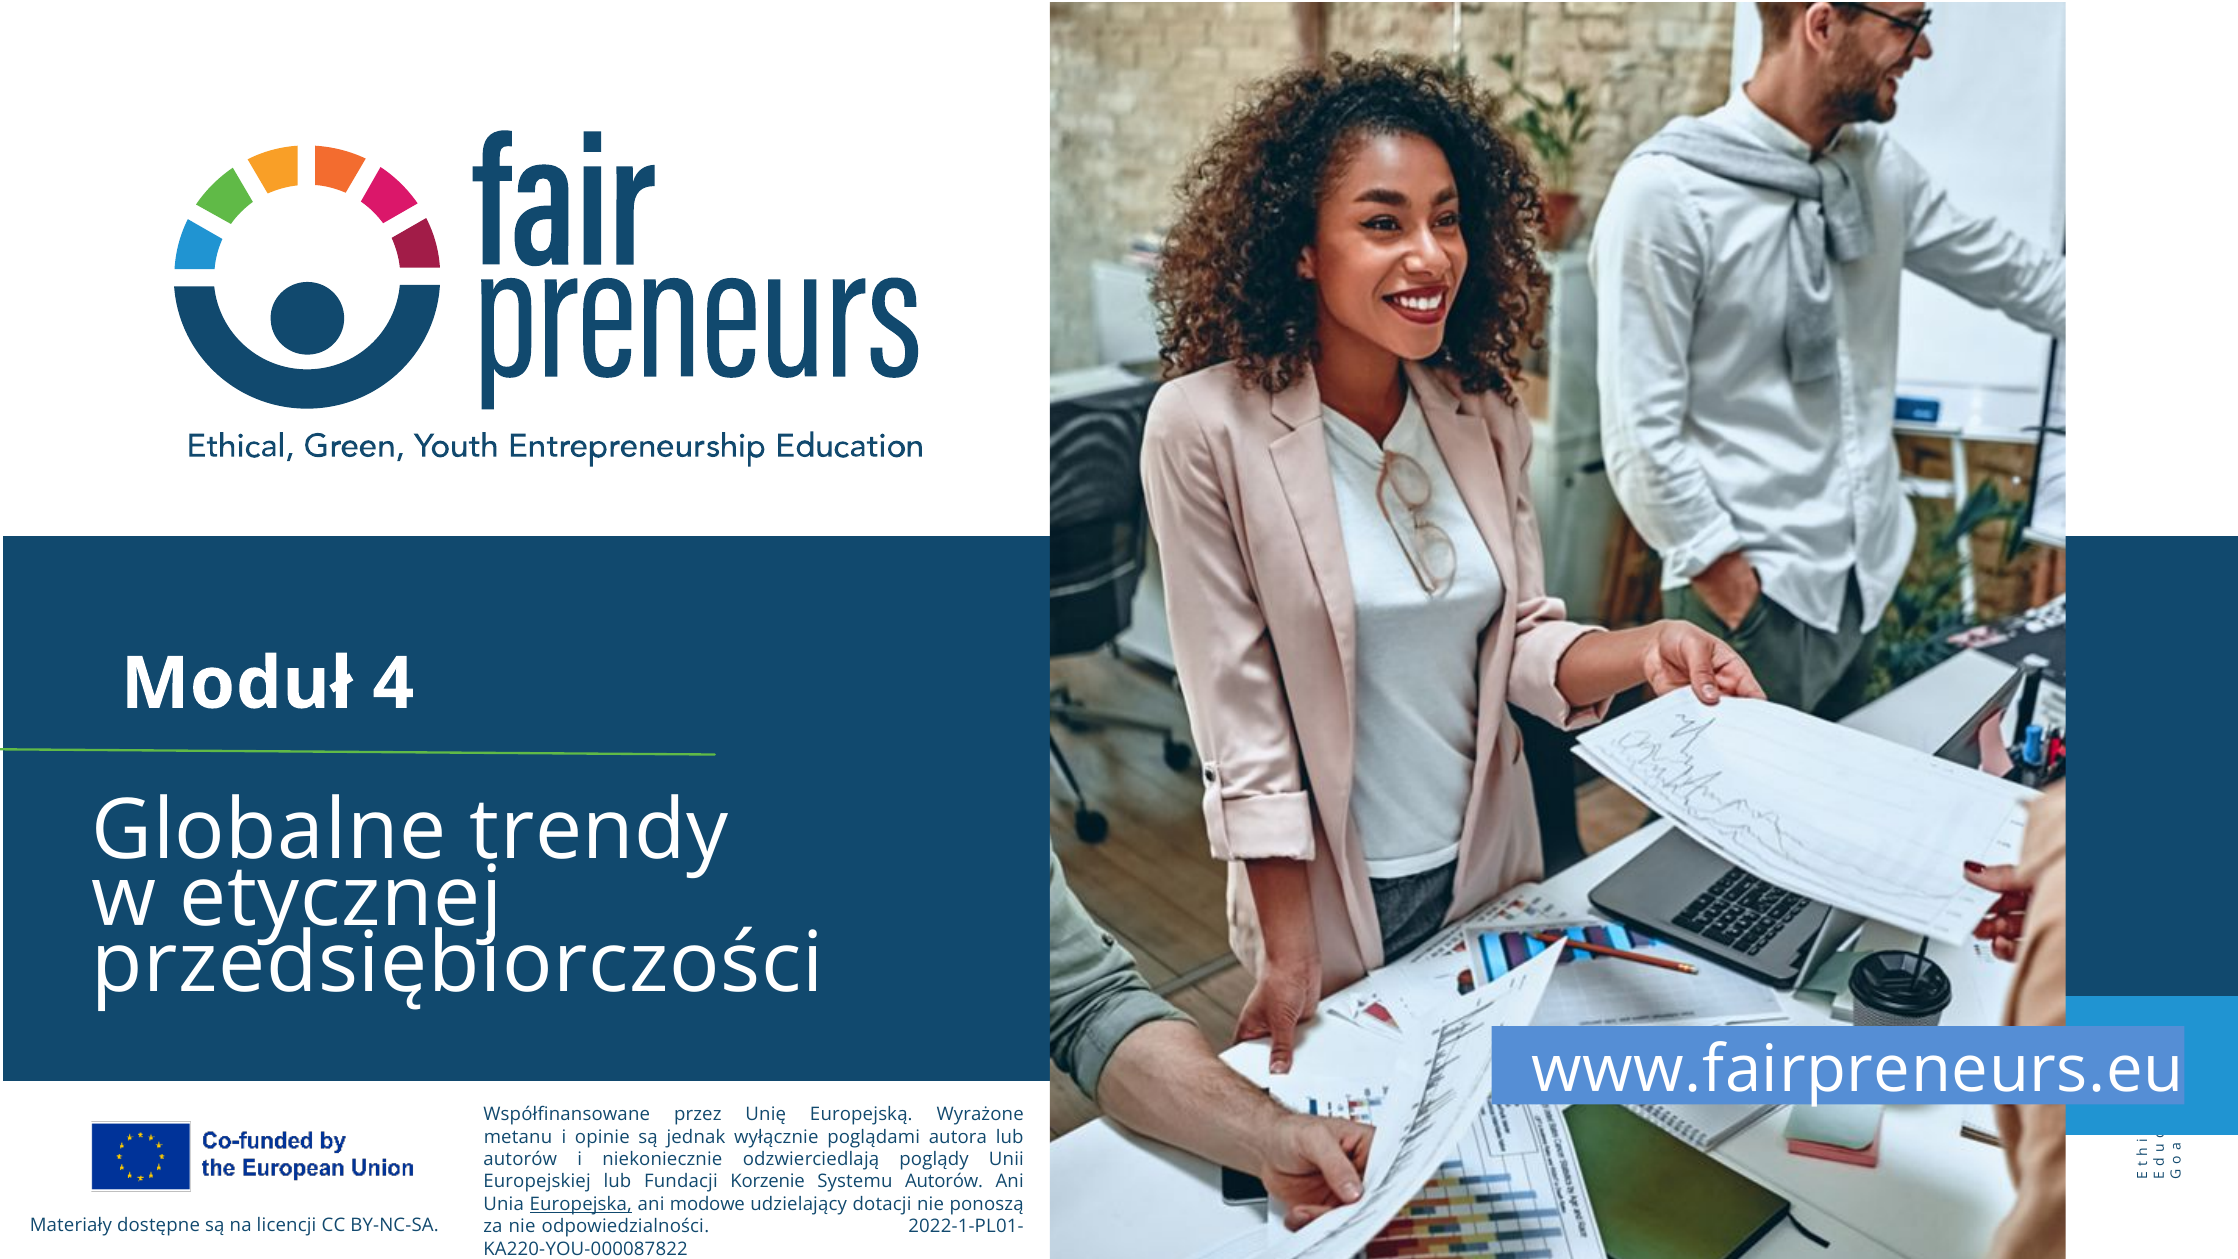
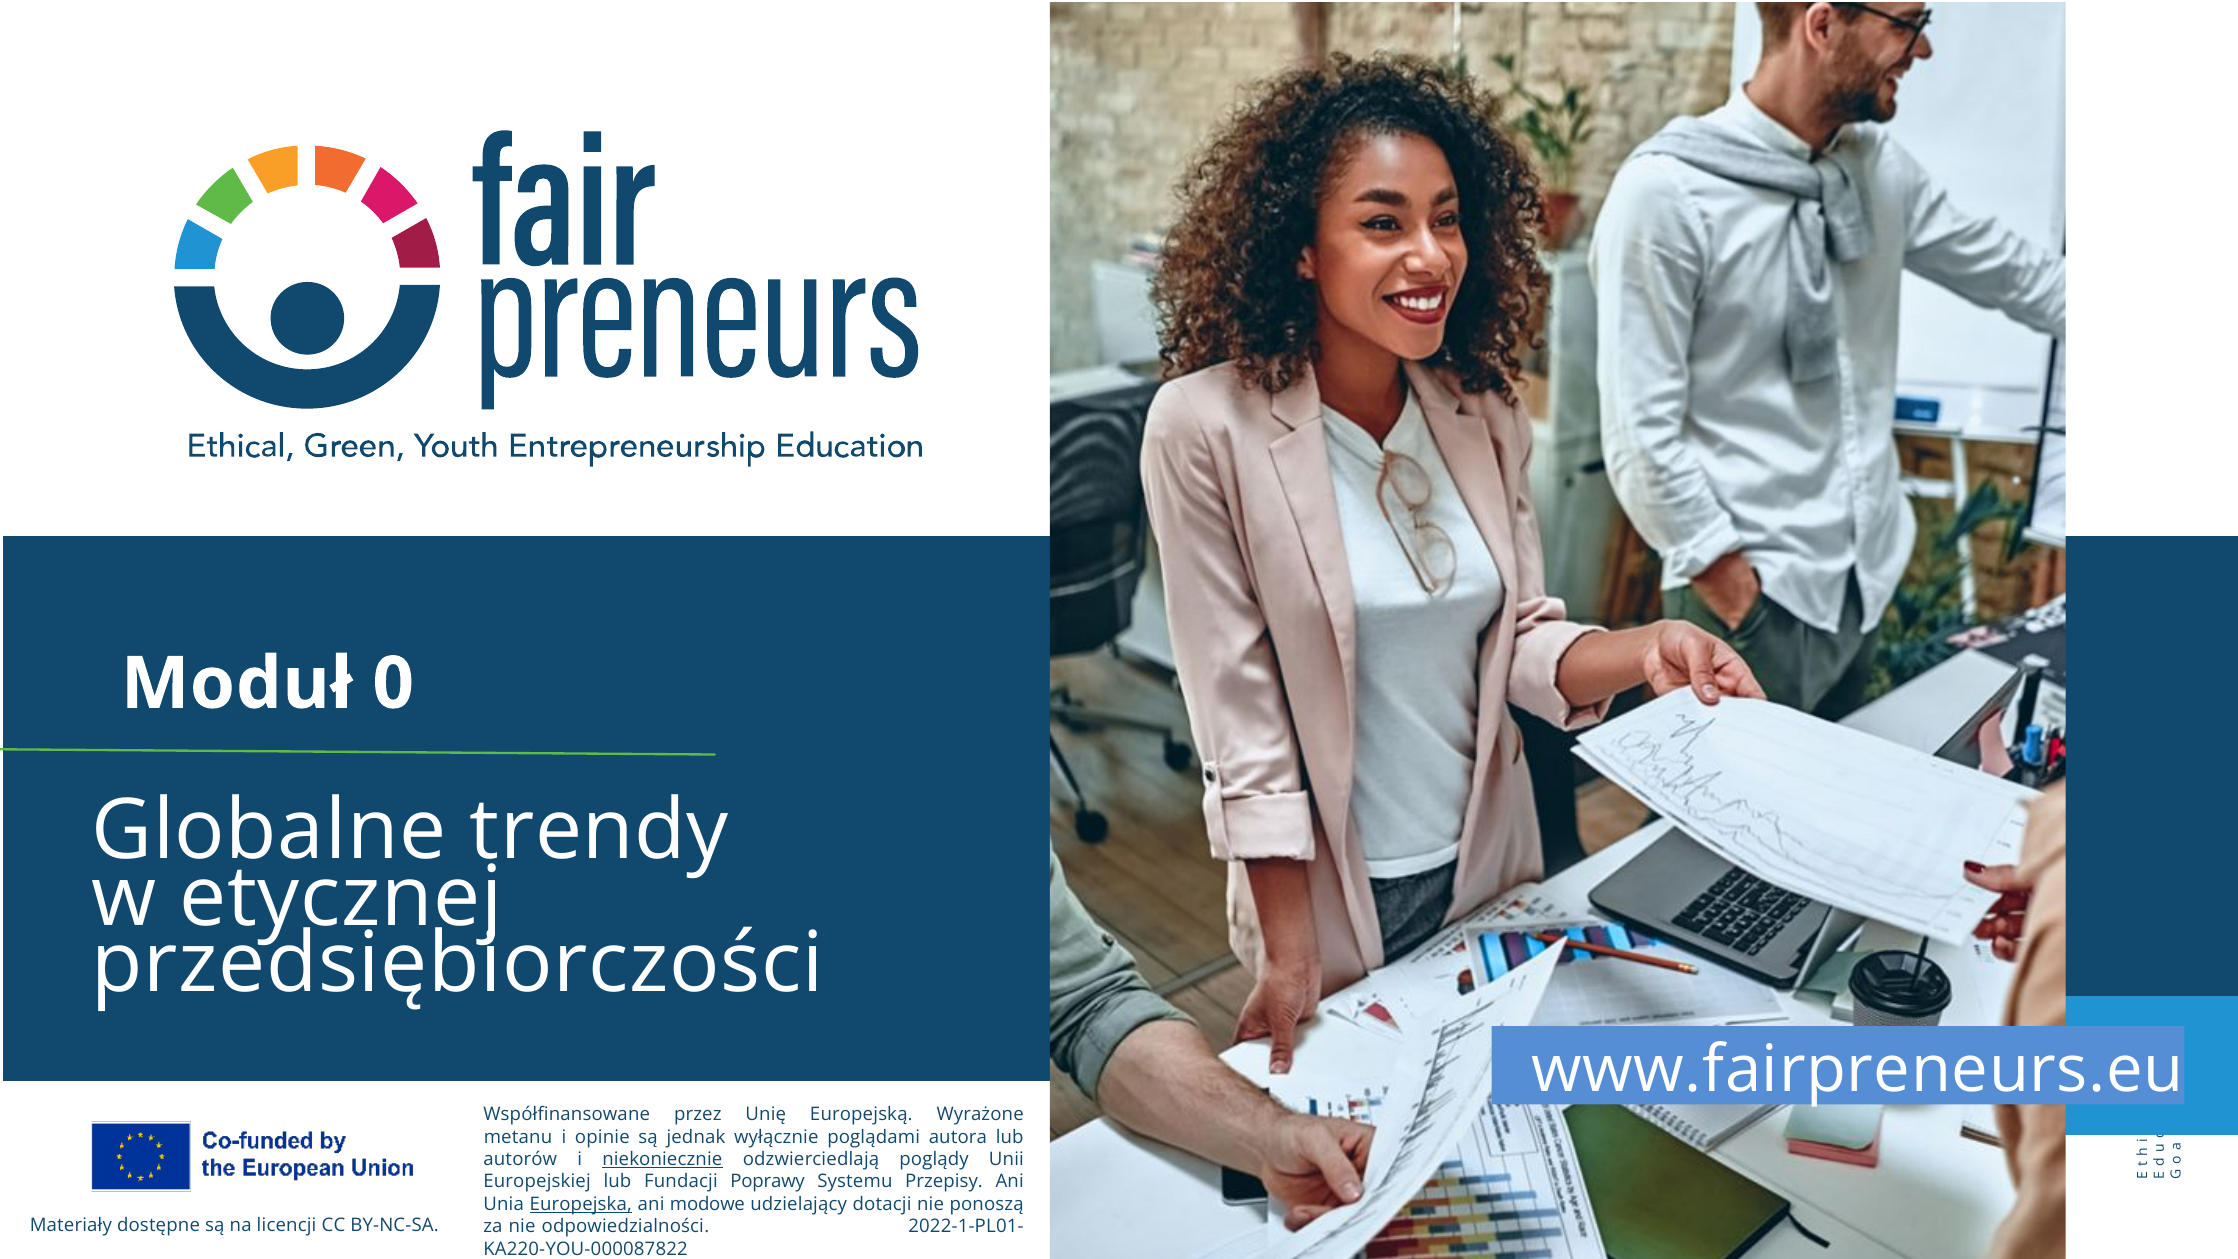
4: 4 -> 0
niekoniecznie underline: none -> present
Korzenie: Korzenie -> Poprawy
Systemu Autorów: Autorów -> Przepisy
